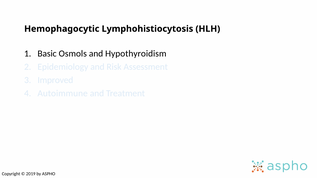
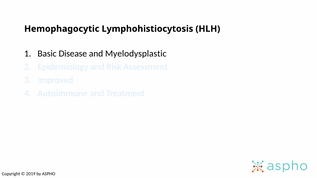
Osmols: Osmols -> Disease
Hypothyroidism: Hypothyroidism -> Myelodysplastic
